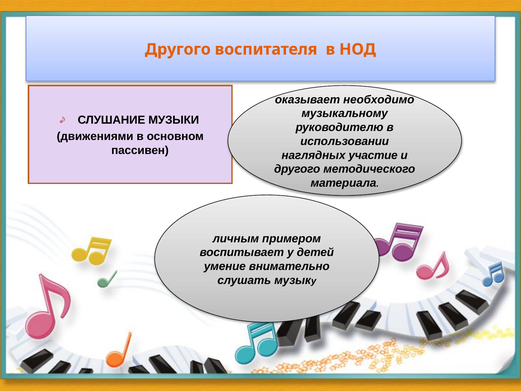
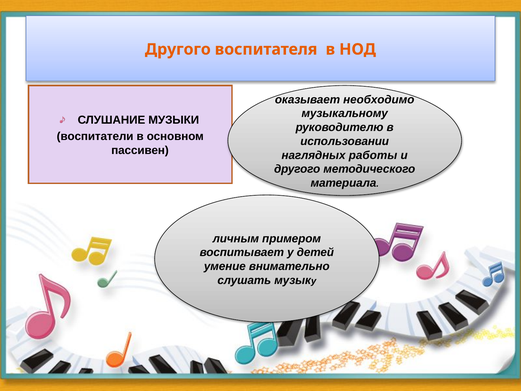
движениями: движениями -> воспитатели
участие: участие -> работы
